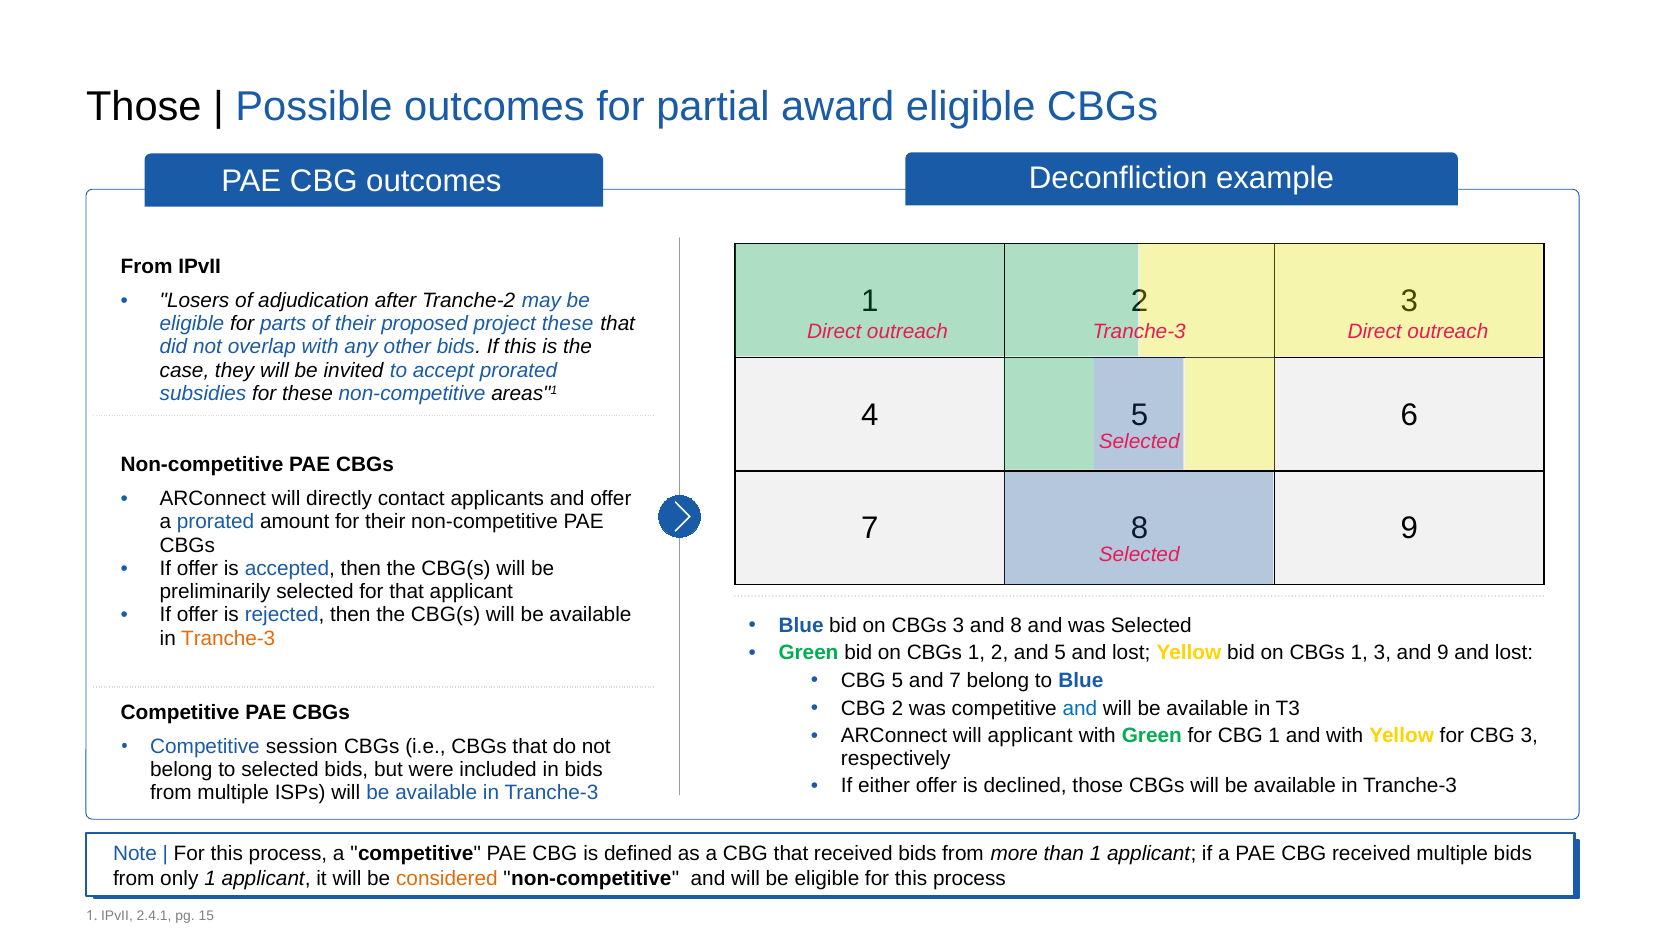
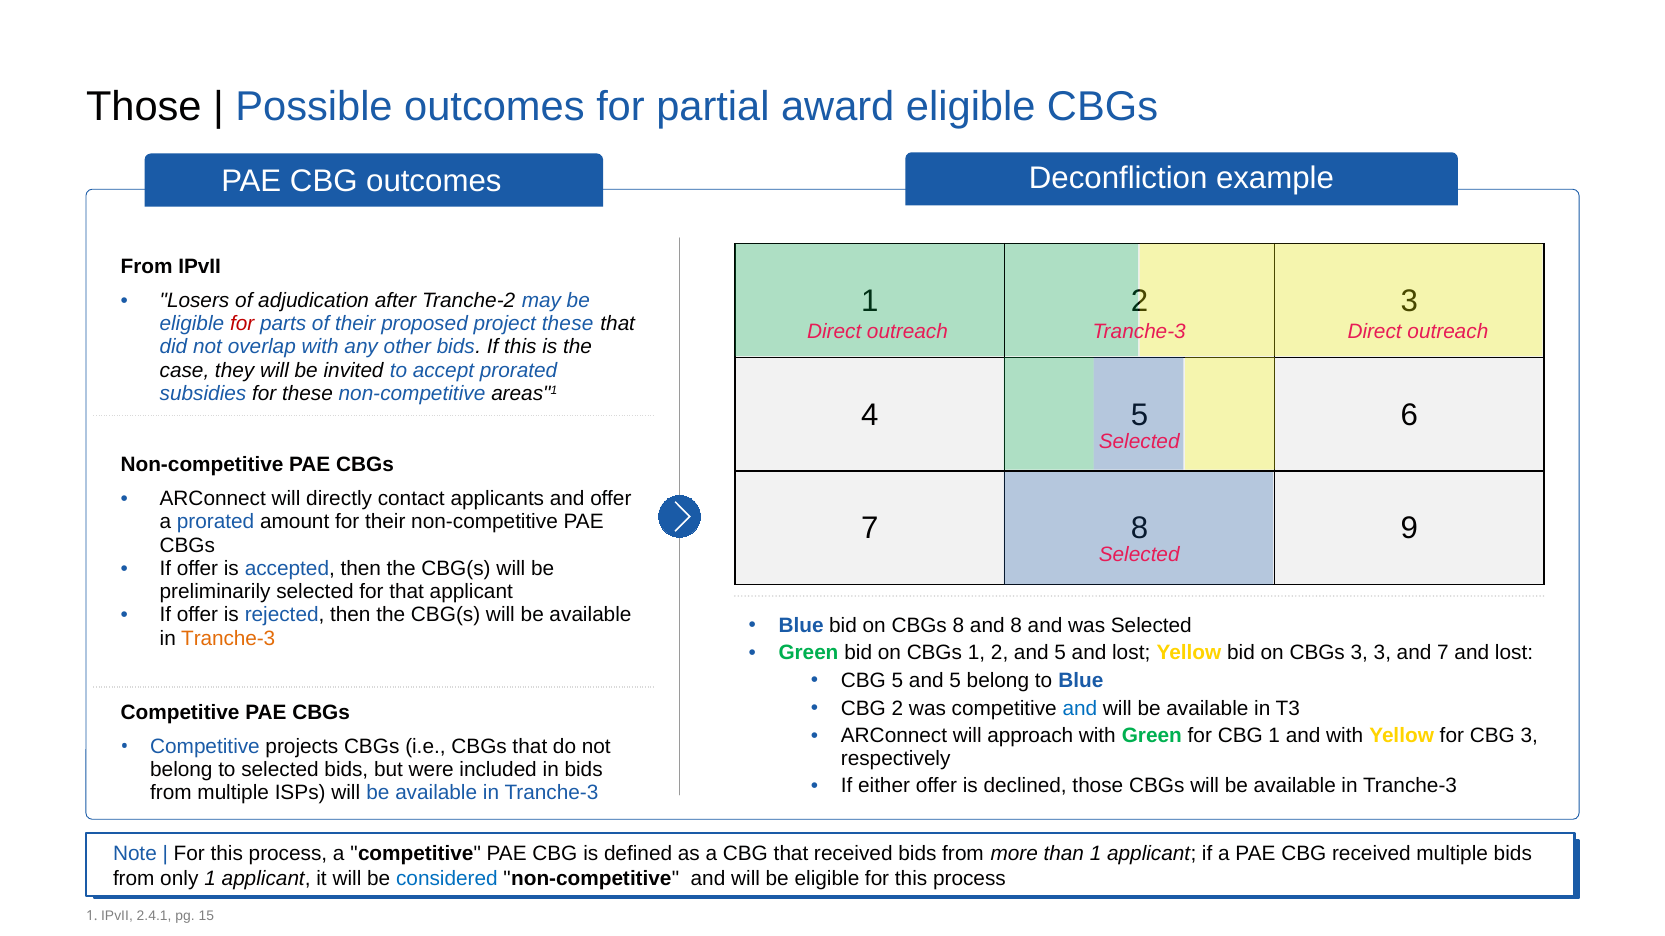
for at (242, 324) colour: black -> red
CBGs 3: 3 -> 8
1 at (1359, 653): 1 -> 3
and 9: 9 -> 7
5 and 7: 7 -> 5
will applicant: applicant -> approach
session: session -> projects
considered colour: orange -> blue
